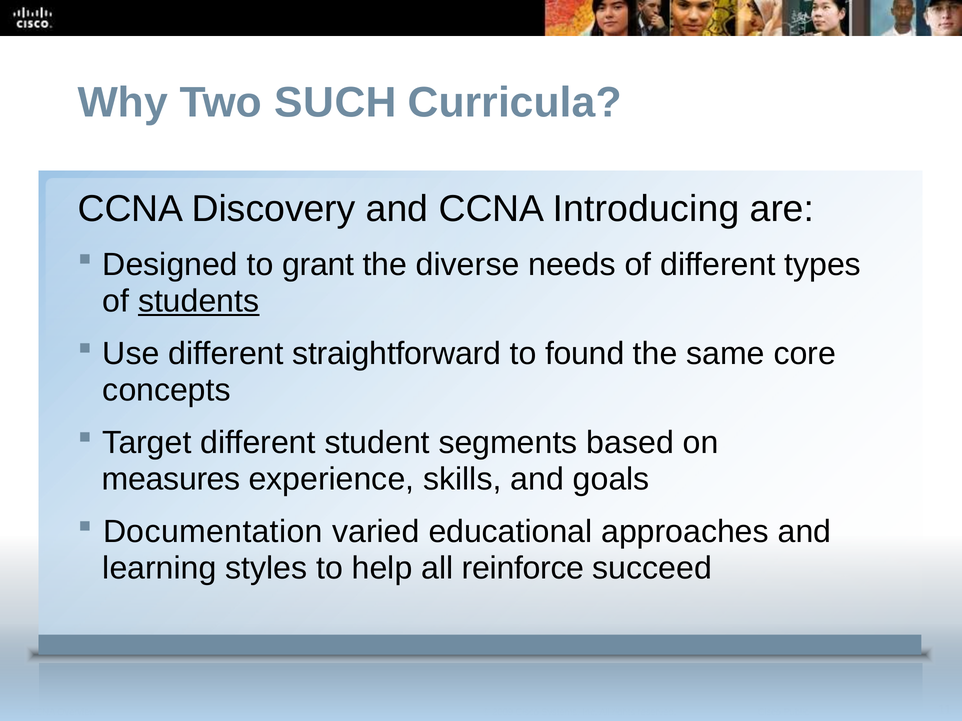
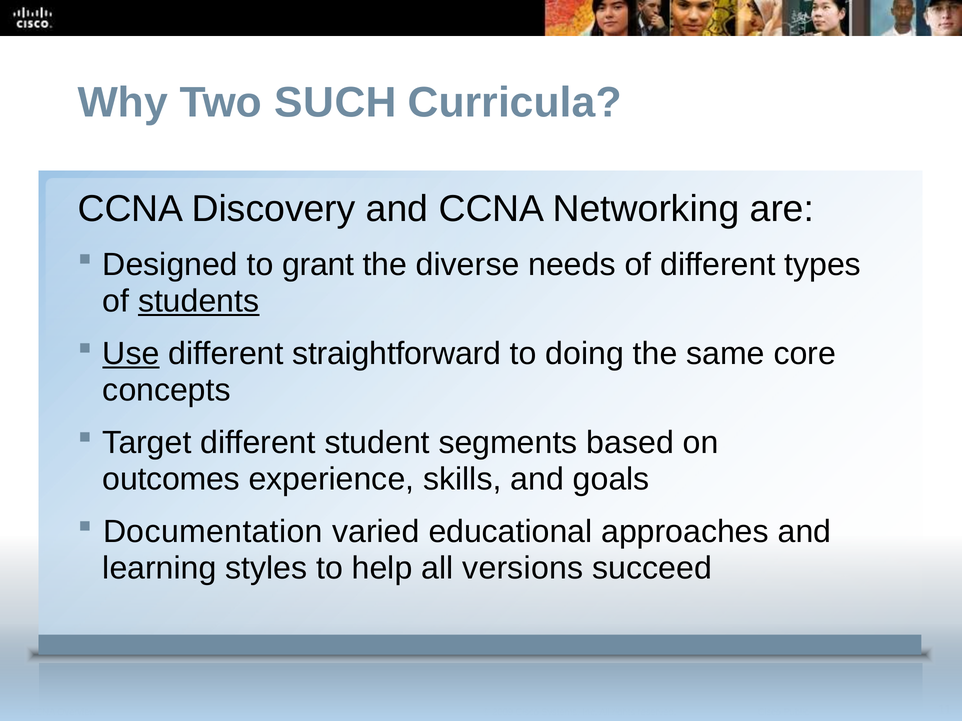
Introducing: Introducing -> Networking
Use underline: none -> present
found: found -> doing
measures: measures -> outcomes
reinforce: reinforce -> versions
